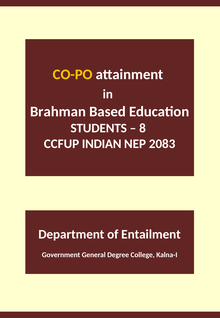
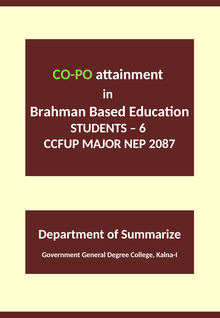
CO-PO colour: yellow -> light green
8: 8 -> 6
INDIAN: INDIAN -> MAJOR
2083: 2083 -> 2087
Entailment: Entailment -> Summarize
